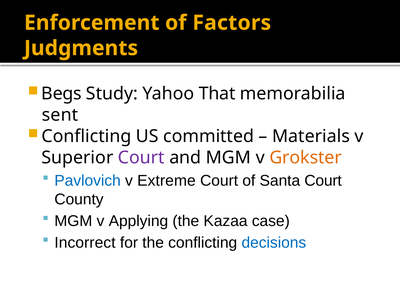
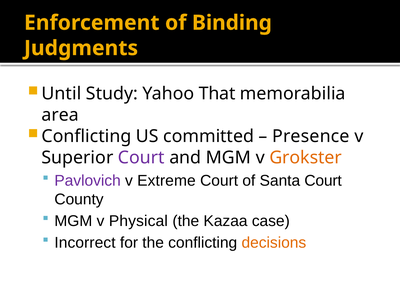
Factors: Factors -> Binding
Begs: Begs -> Until
sent: sent -> area
Materials: Materials -> Presence
Pavlovich colour: blue -> purple
Applying: Applying -> Physical
decisions colour: blue -> orange
